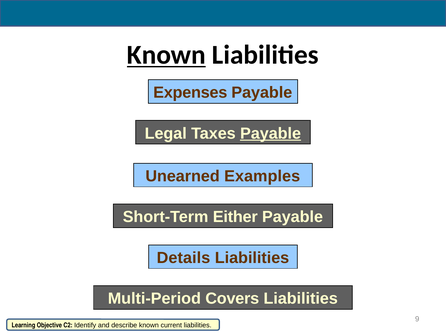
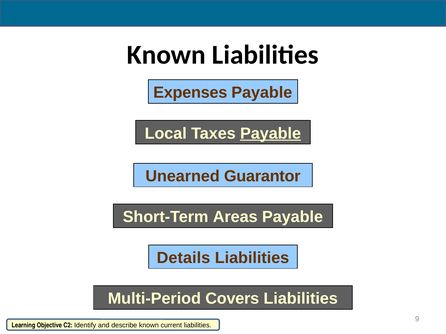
Known at (166, 55) underline: present -> none
Legal: Legal -> Local
Examples: Examples -> Guarantor
Either: Either -> Areas
